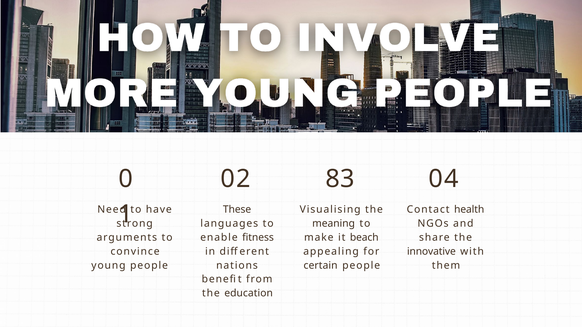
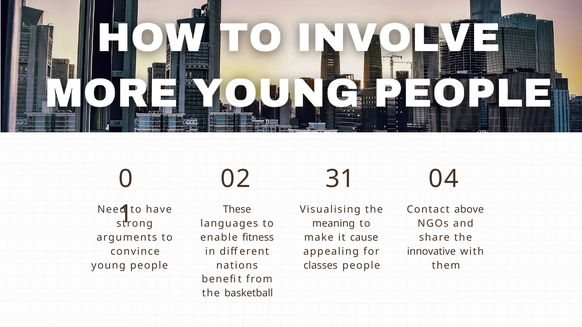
83: 83 -> 31
health: health -> above
beach: beach -> cause
certain: certain -> classes
education: education -> basketball
